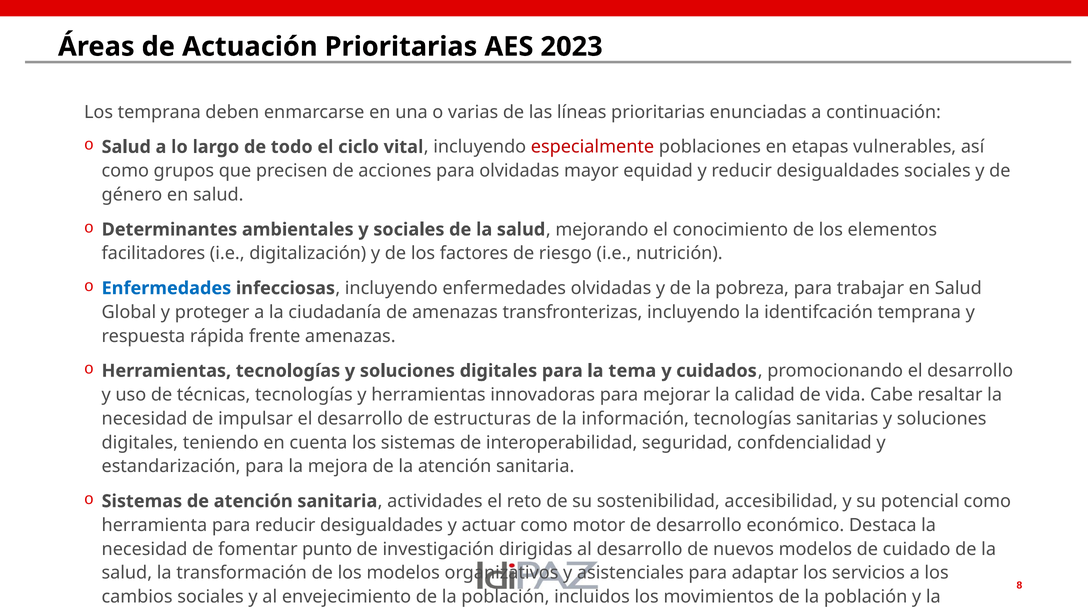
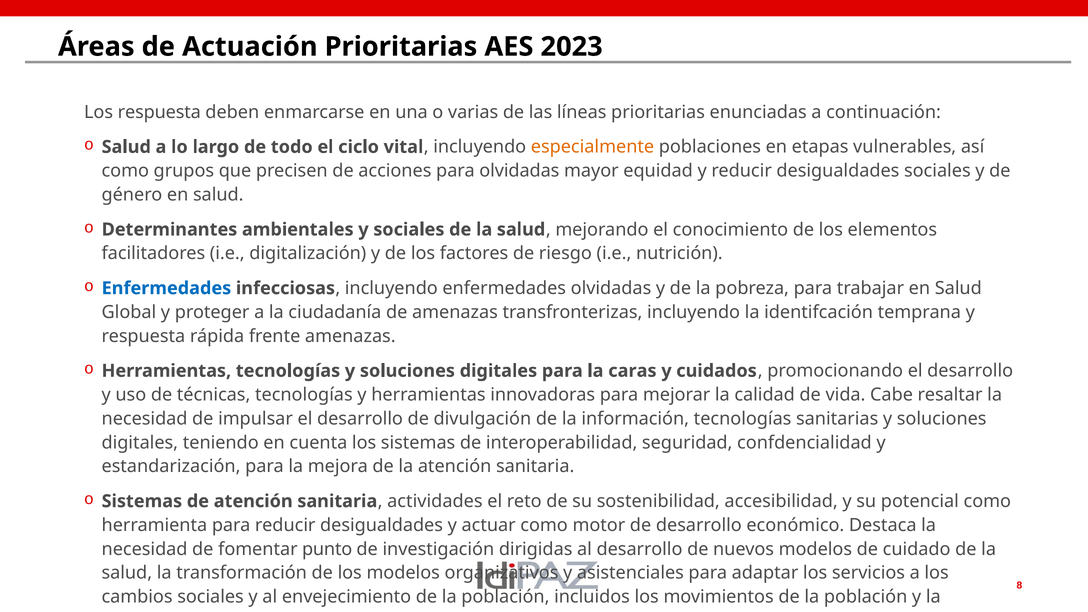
Los temprana: temprana -> respuesta
especialmente colour: red -> orange
tema: tema -> caras
estructuras: estructuras -> divulgación
